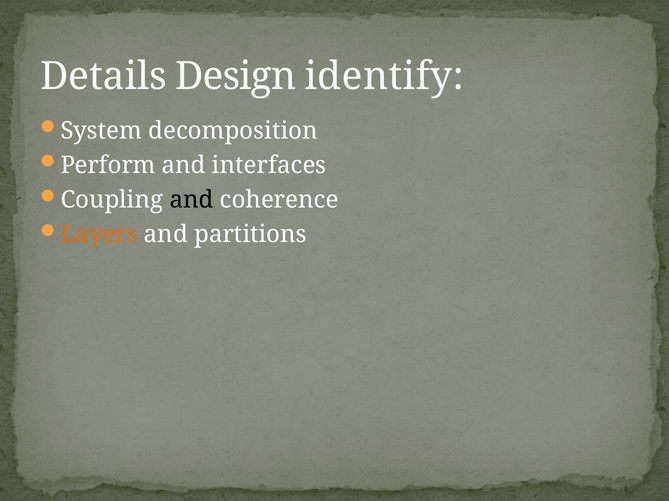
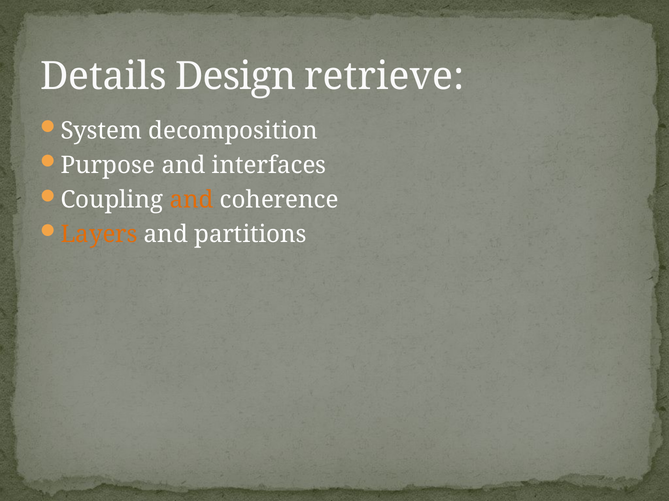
identify: identify -> retrieve
Perform: Perform -> Purpose
and at (192, 200) colour: black -> orange
